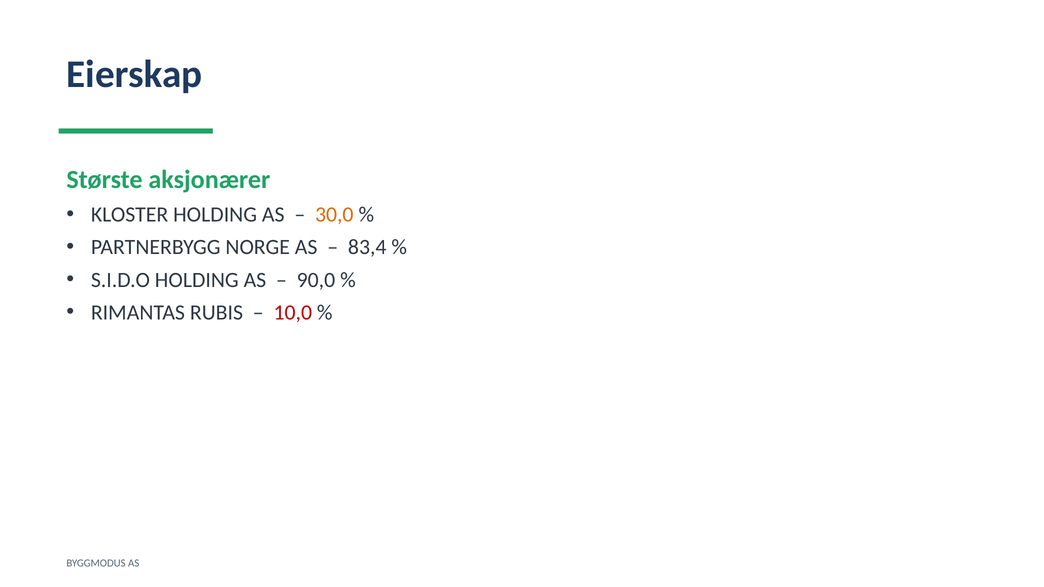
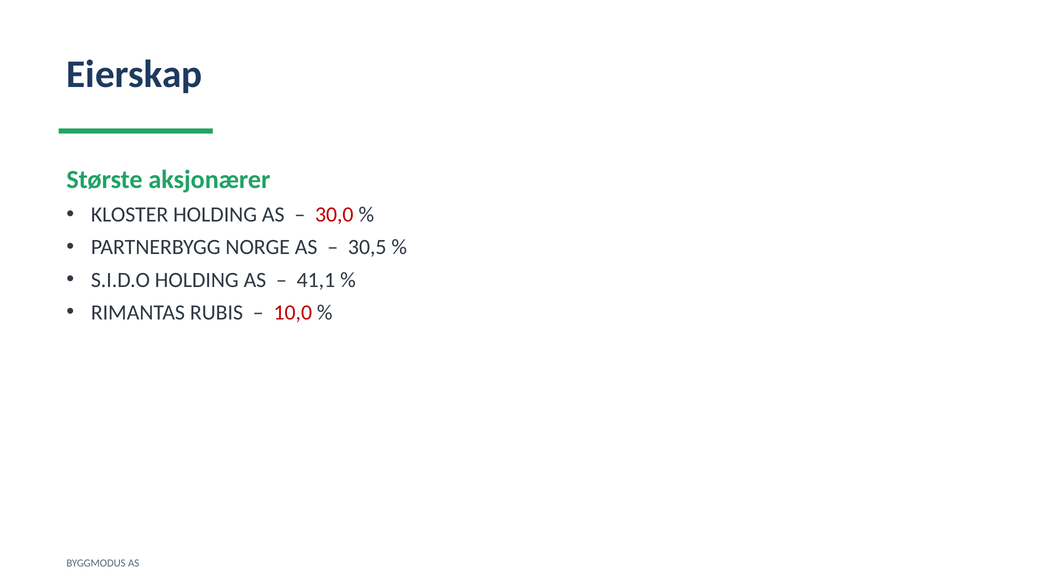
30,0 colour: orange -> red
83,4: 83,4 -> 30,5
90,0: 90,0 -> 41,1
